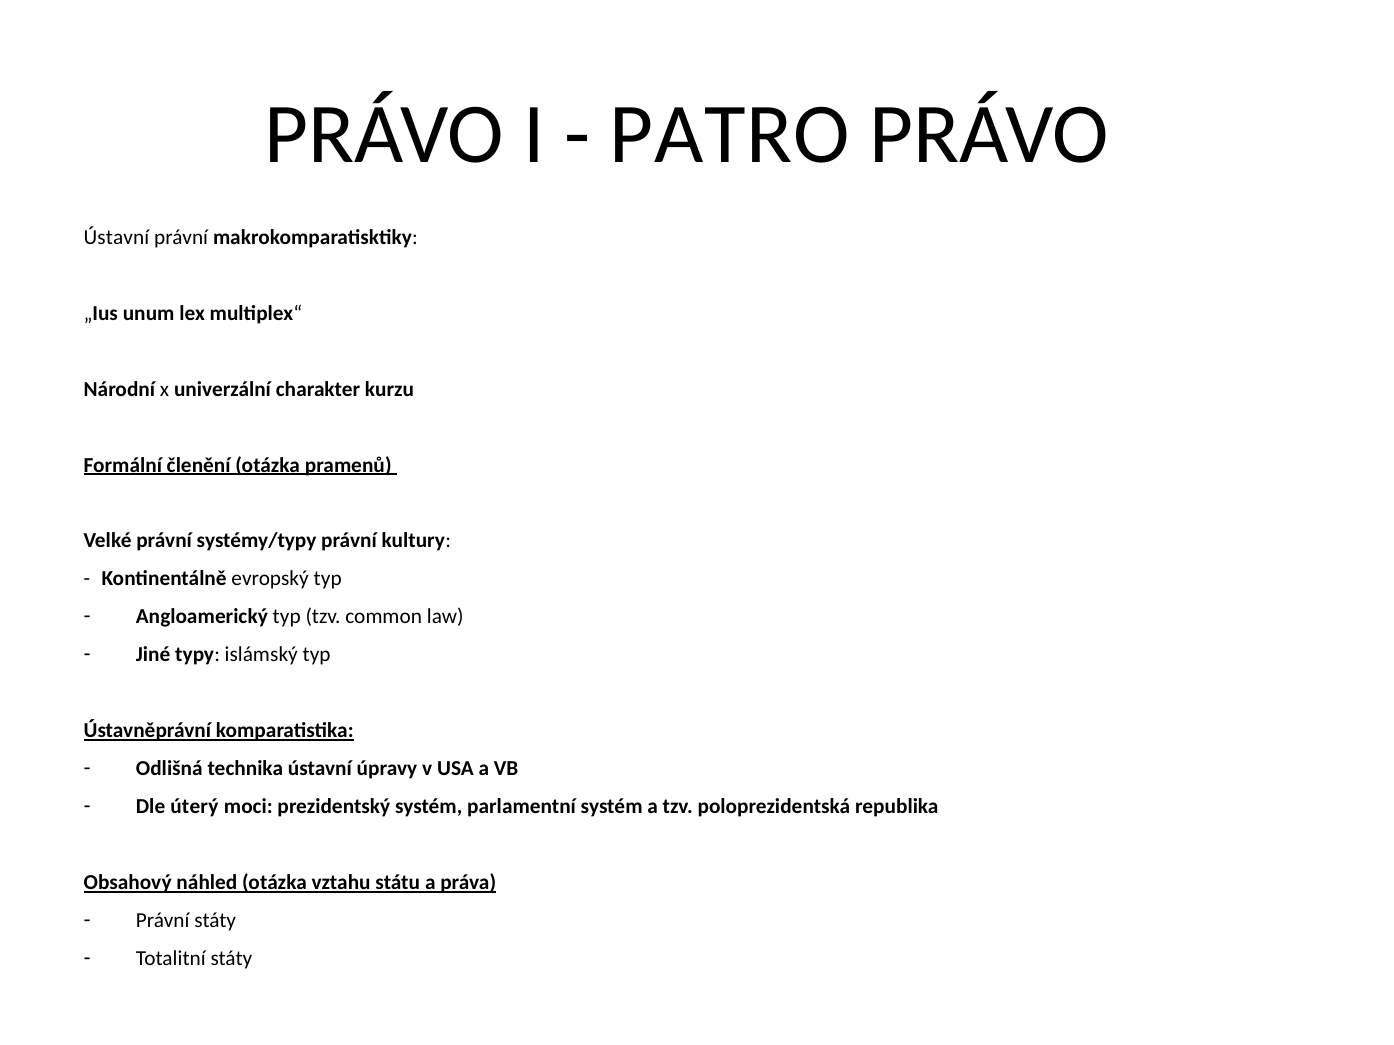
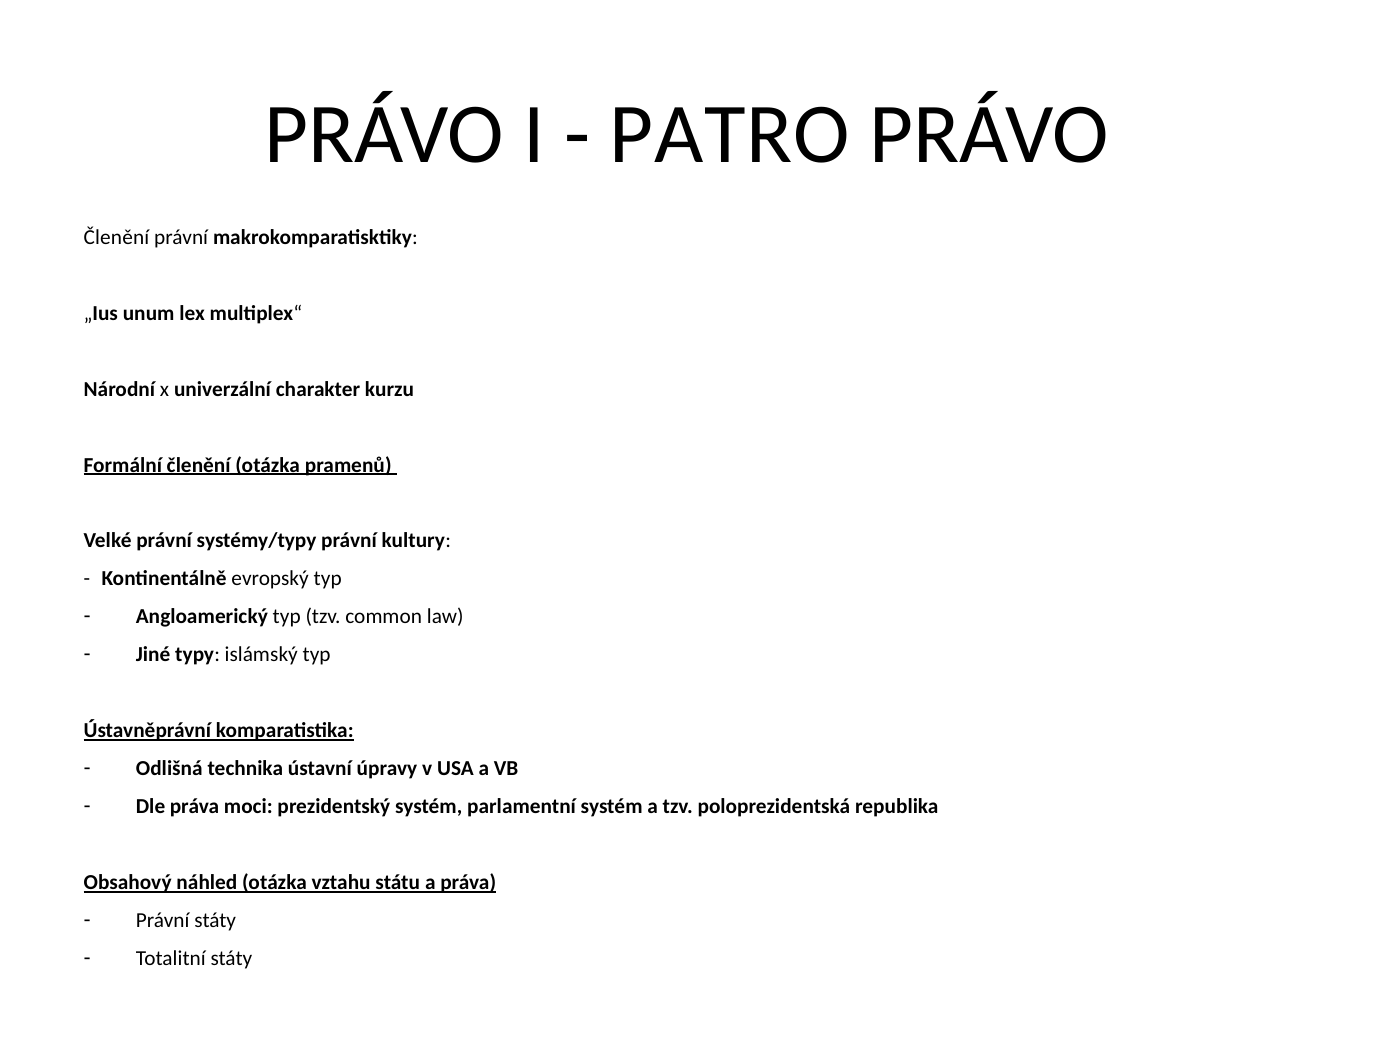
Ústavní at (116, 237): Ústavní -> Členění
Dle úterý: úterý -> práva
